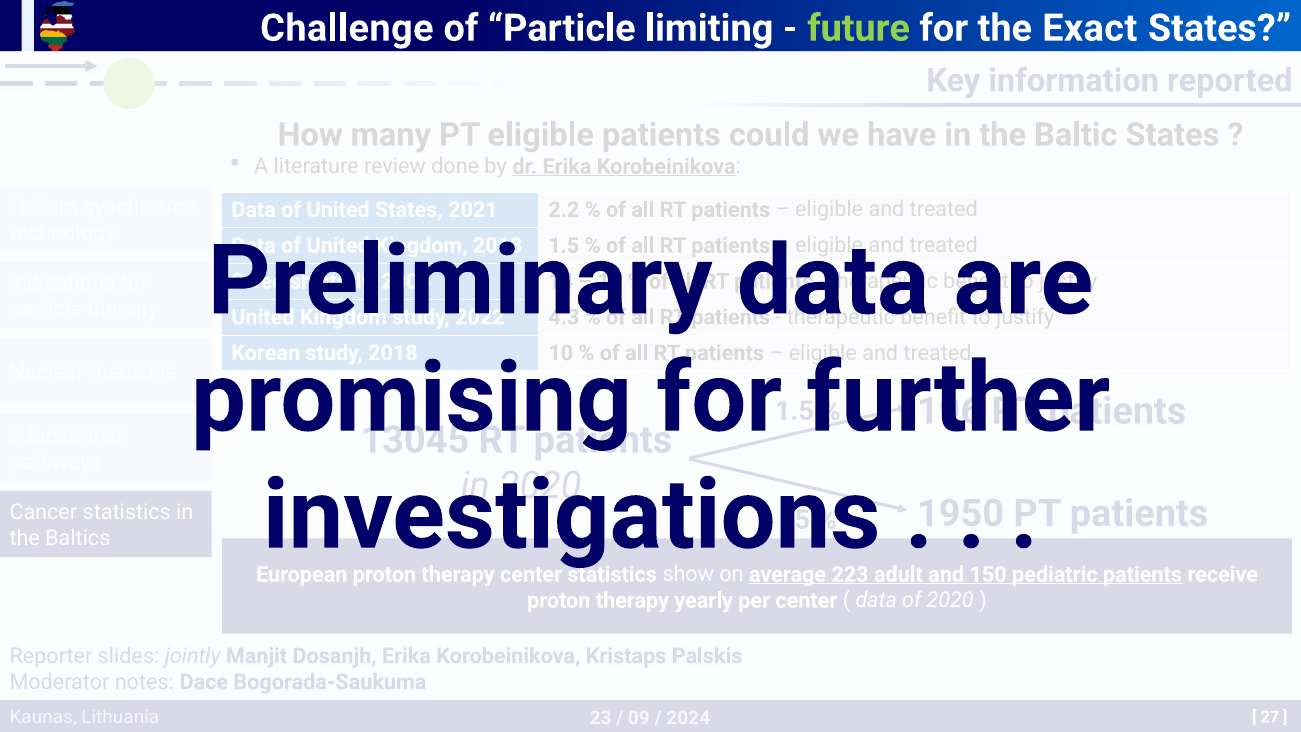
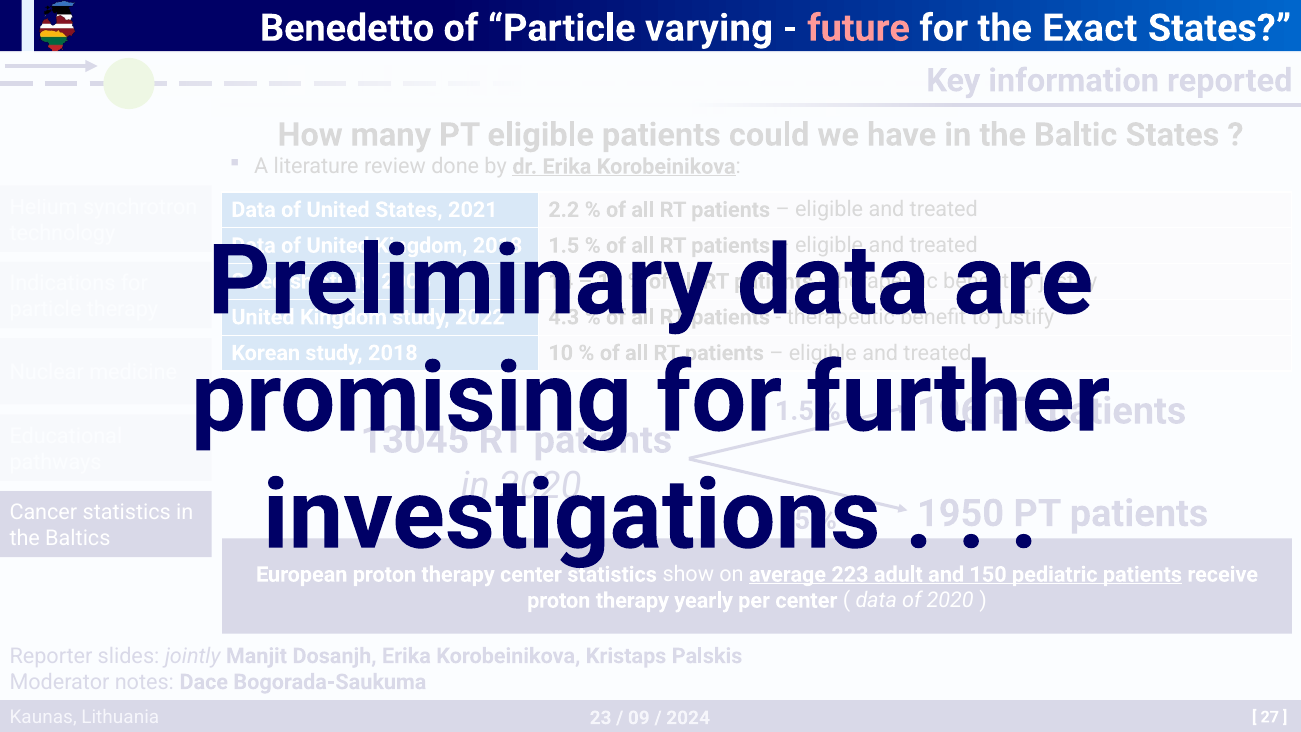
Challenge: Challenge -> Benedetto
limiting: limiting -> varying
future colour: light green -> pink
